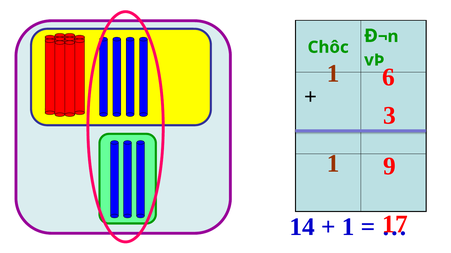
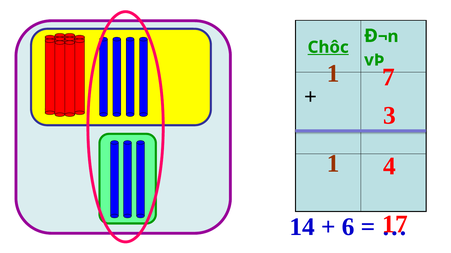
Chôc underline: none -> present
6: 6 -> 7
9: 9 -> 4
1 at (348, 227): 1 -> 6
